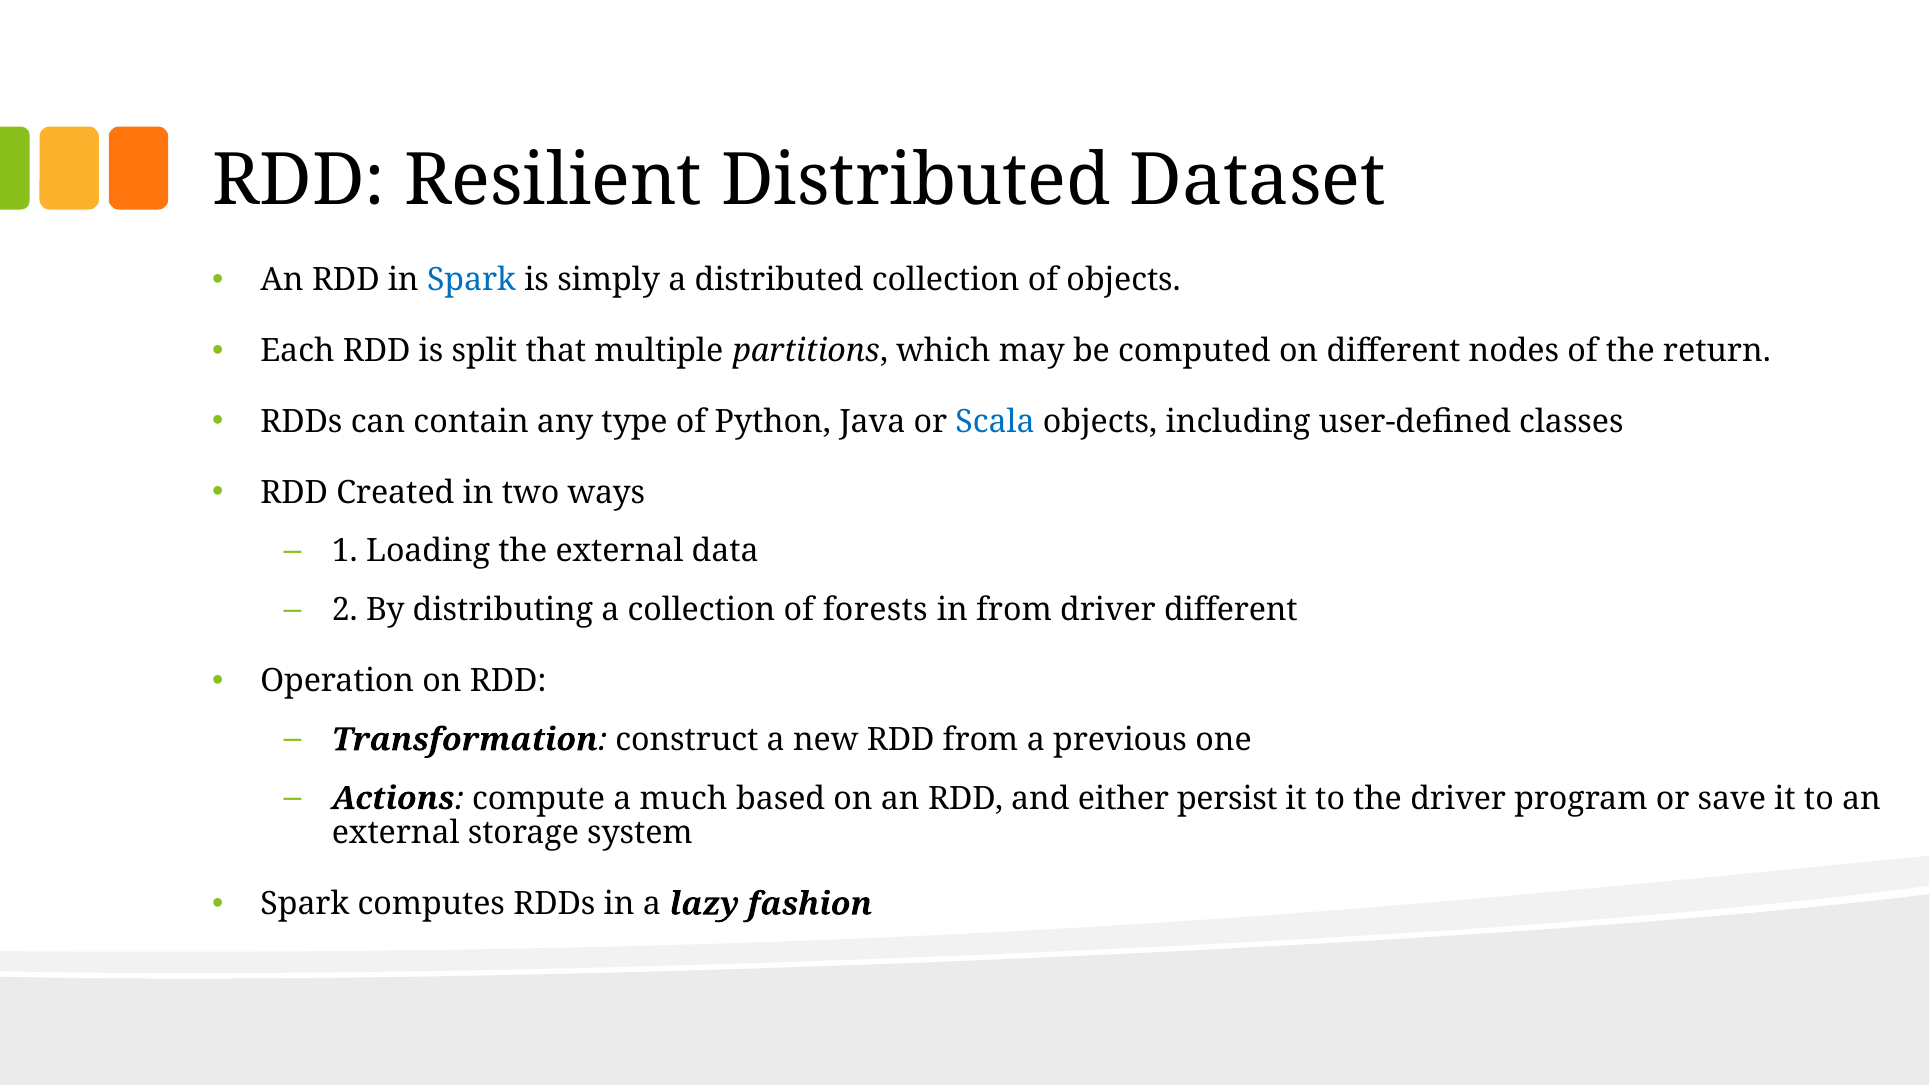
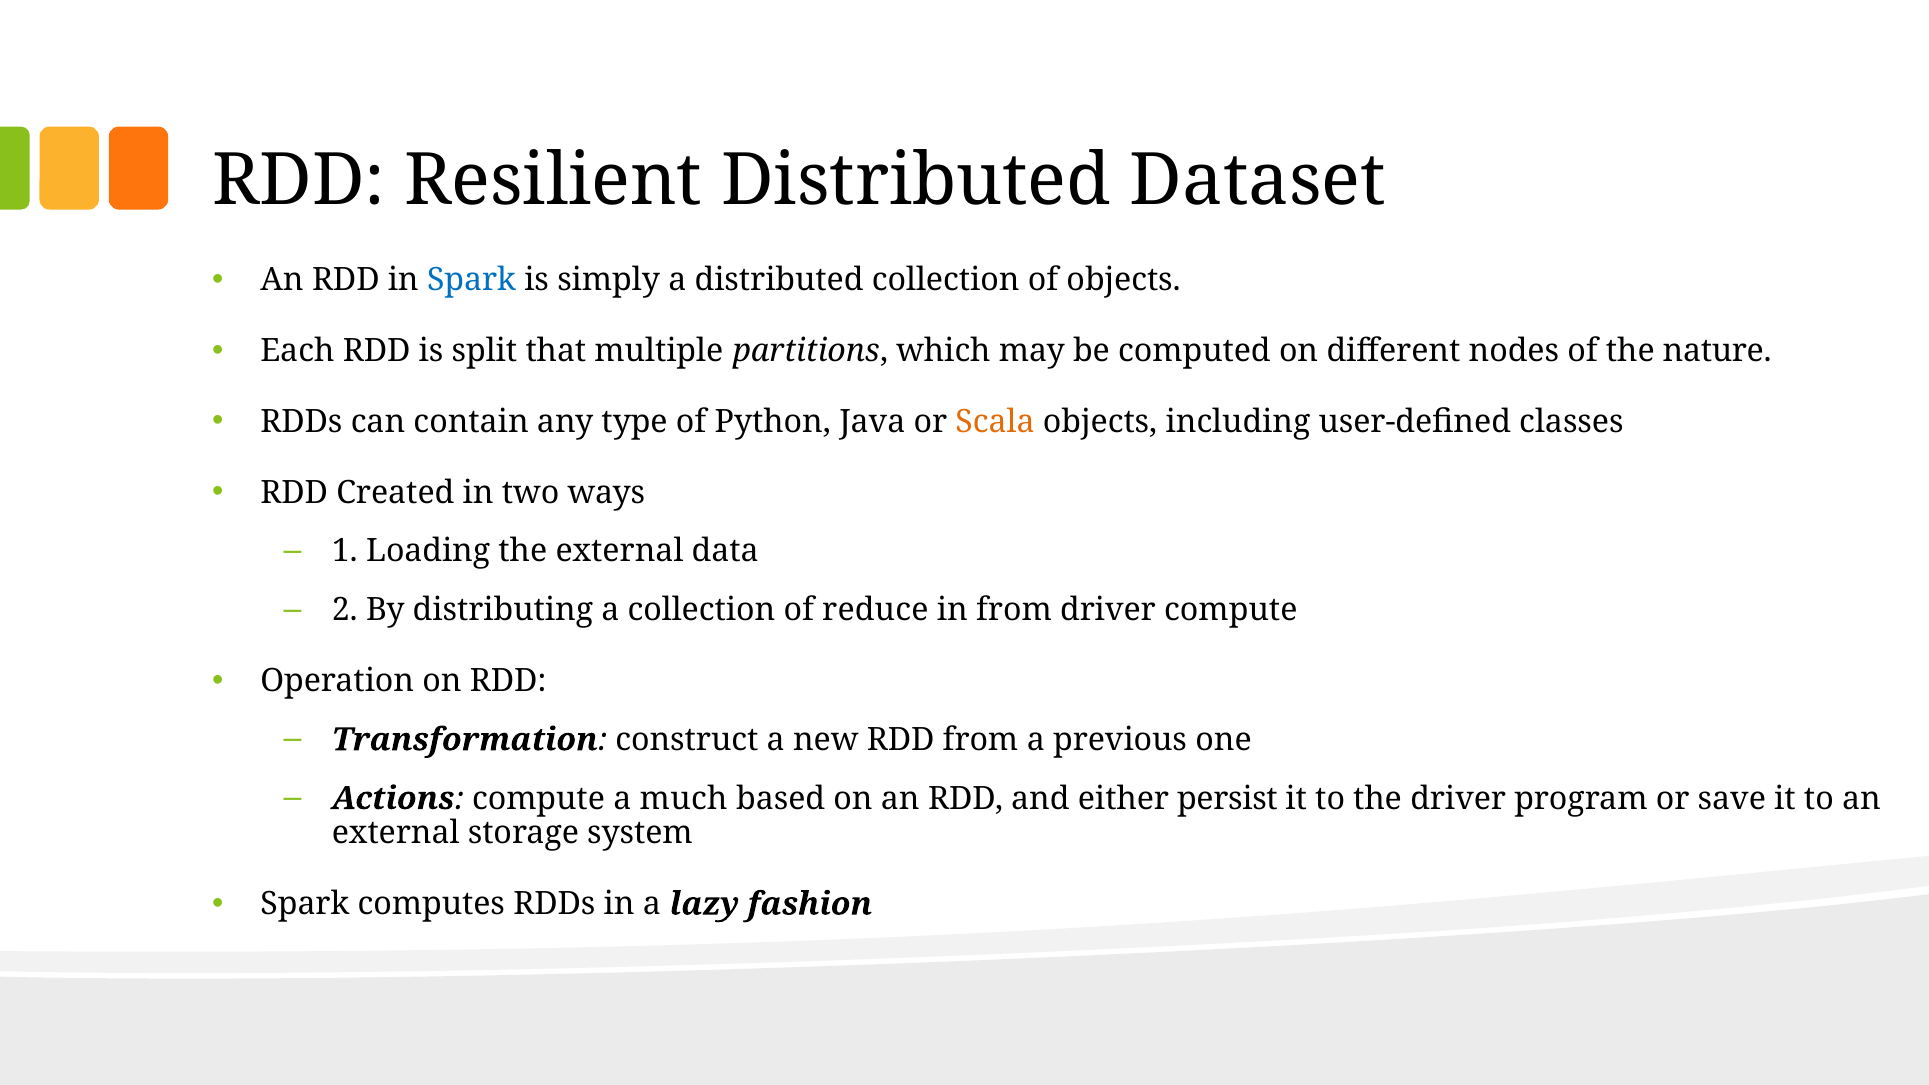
return: return -> nature
Scala colour: blue -> orange
forests: forests -> reduce
driver different: different -> compute
